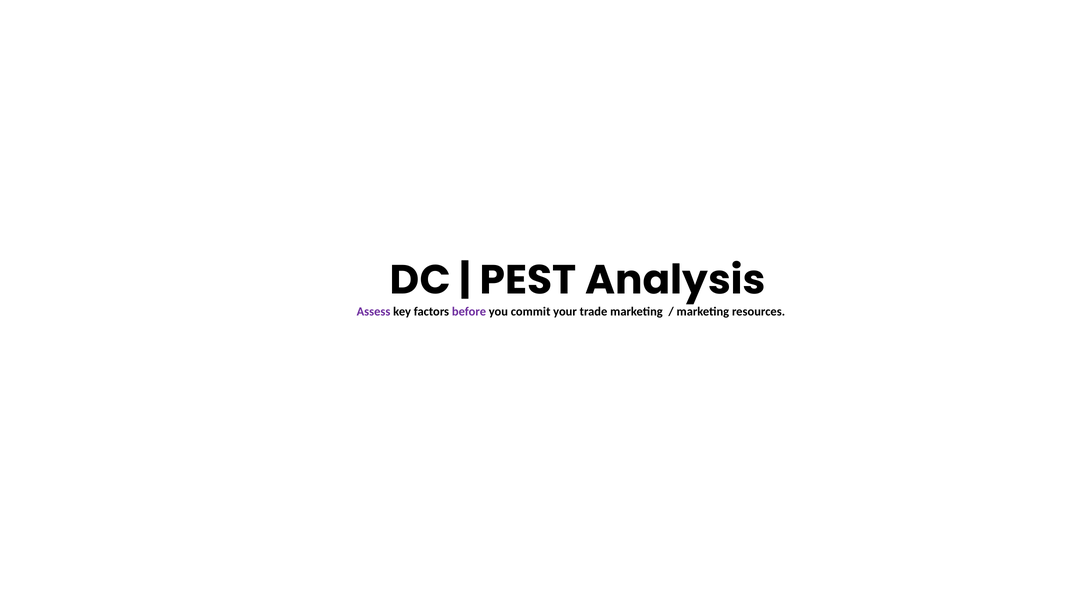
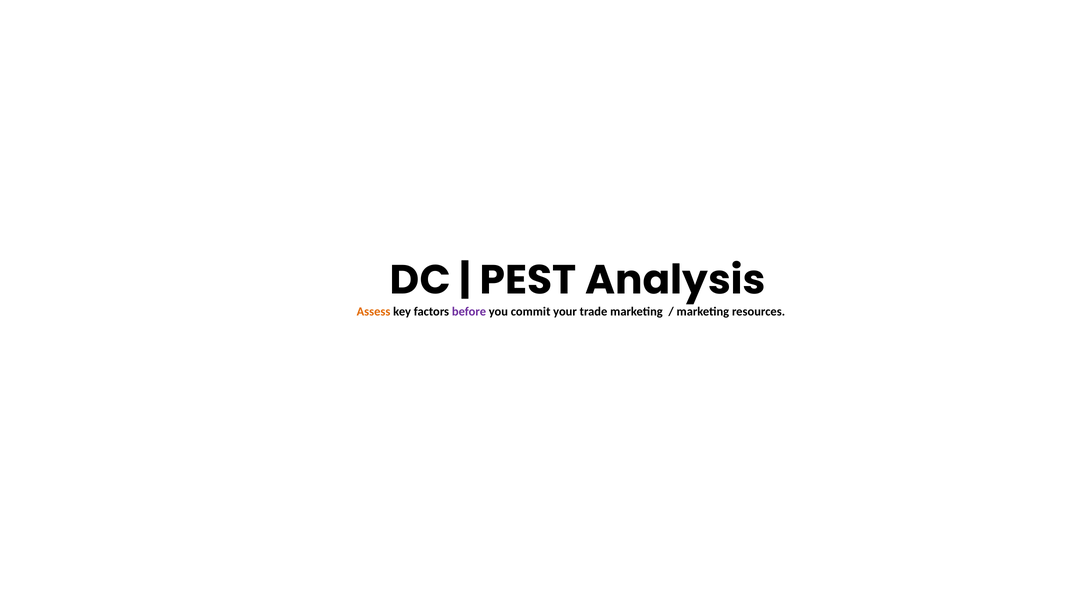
Assess colour: purple -> orange
